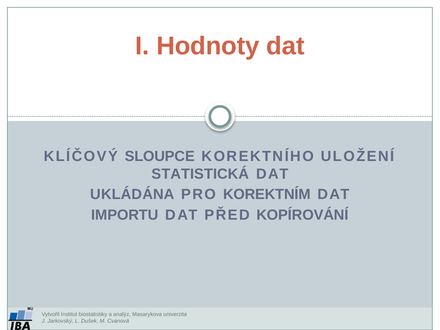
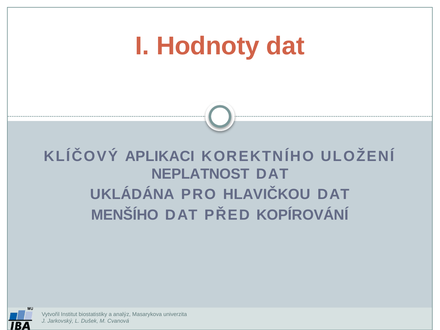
SLOUPCE: SLOUPCE -> APLIKACI
STATISTICKÁ: STATISTICKÁ -> NEPLATNOST
KOREKTNÍM: KOREKTNÍM -> HLAVIČKOU
IMPORTU: IMPORTU -> MENŠÍHO
